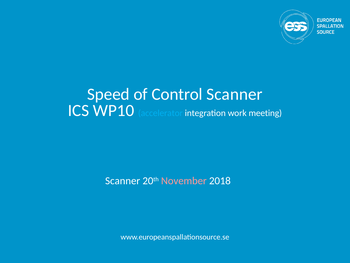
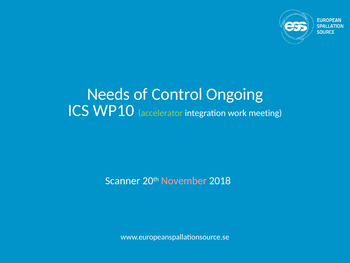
Speed: Speed -> Needs
Control Scanner: Scanner -> Ongoing
accelerator colour: light blue -> light green
